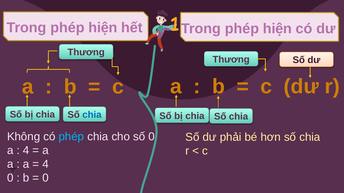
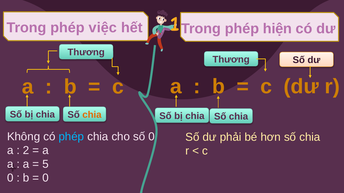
hiện at (103, 28): hiện -> việc
chia at (92, 115) colour: blue -> orange
4 at (26, 151): 4 -> 2
4 at (46, 165): 4 -> 5
